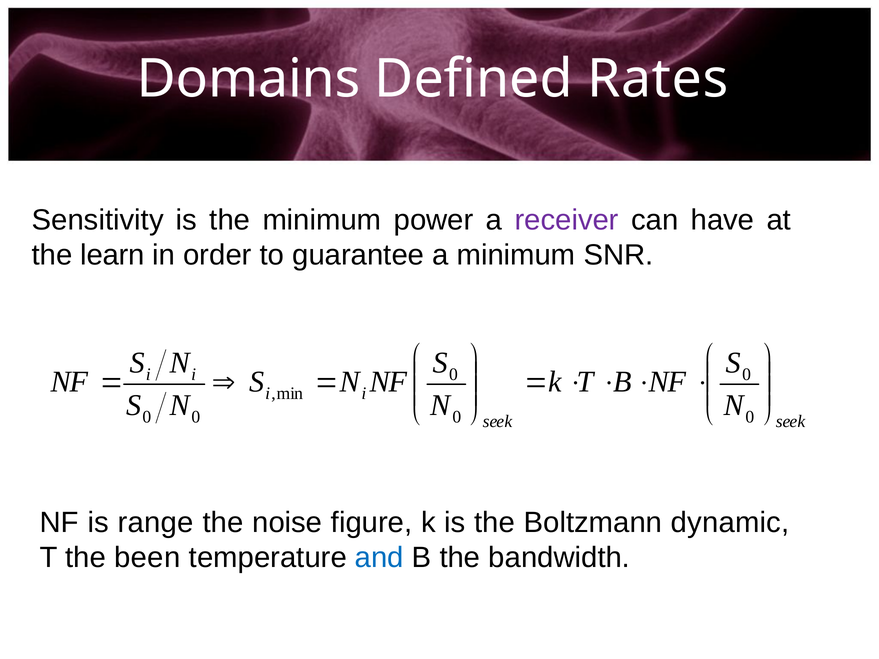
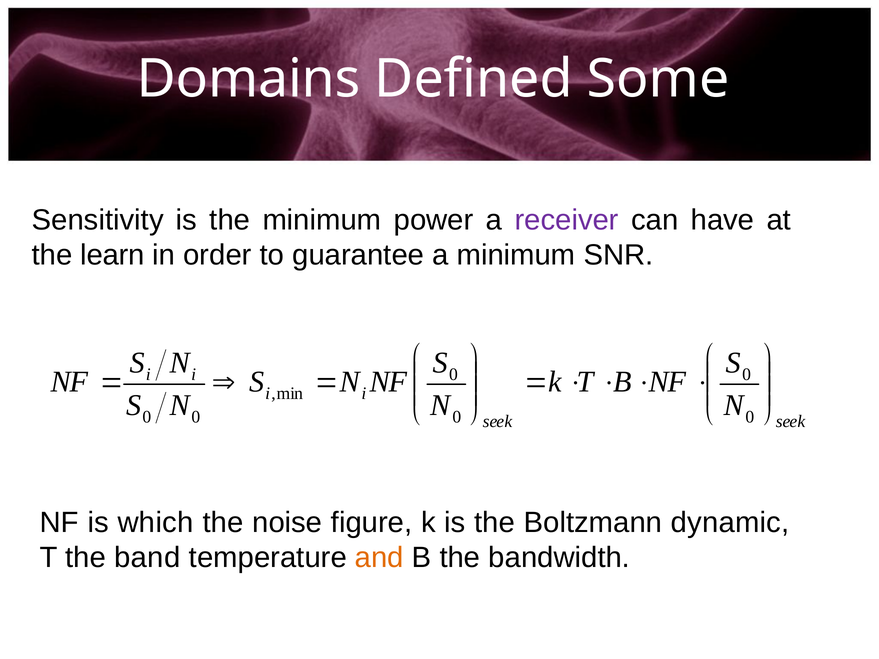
Rates: Rates -> Some
range: range -> which
been: been -> band
and colour: blue -> orange
